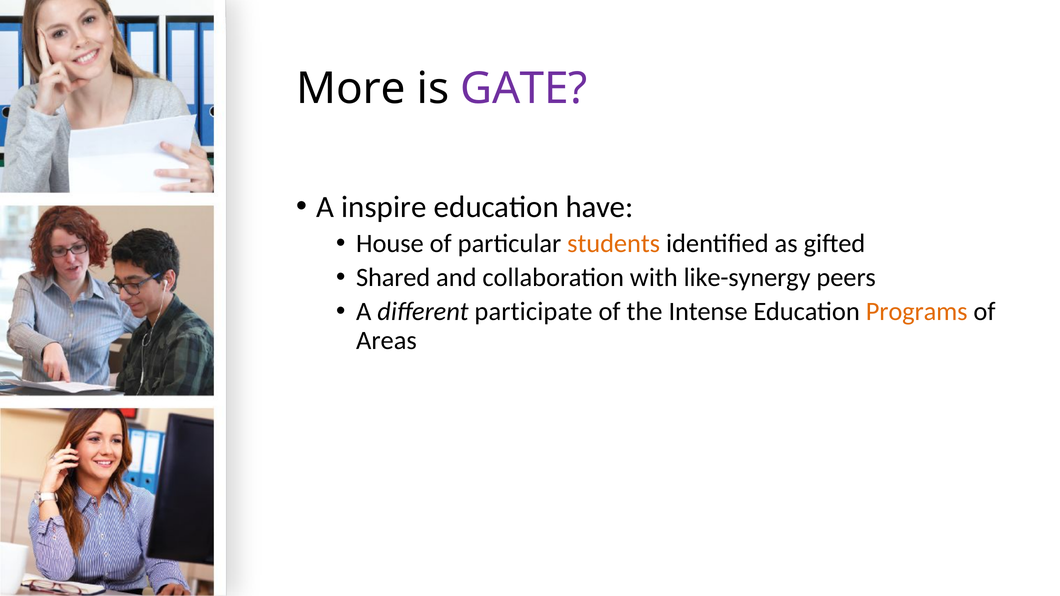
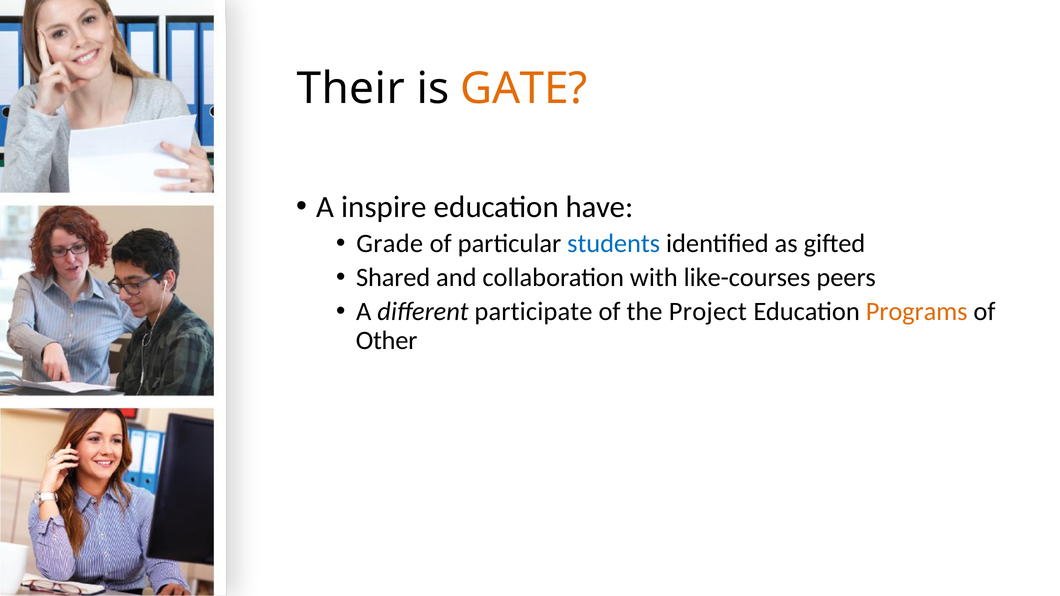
More: More -> Their
GATE colour: purple -> orange
House: House -> Grade
students colour: orange -> blue
like-synergy: like-synergy -> like-courses
Intense: Intense -> Project
Areas: Areas -> Other
